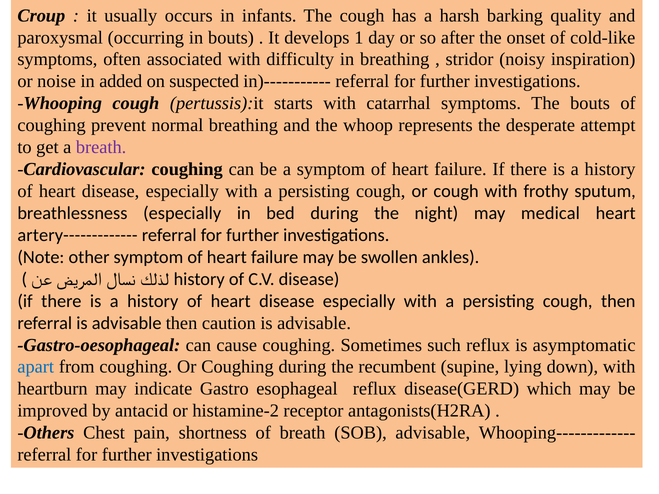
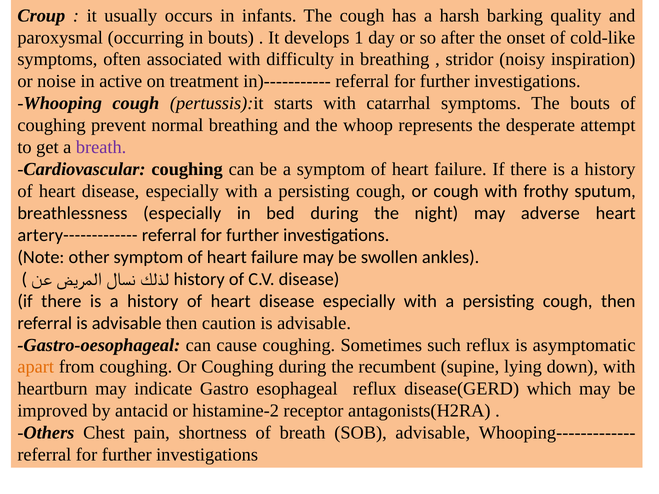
added: added -> active
suspected: suspected -> treatment
medical: medical -> adverse
apart colour: blue -> orange
